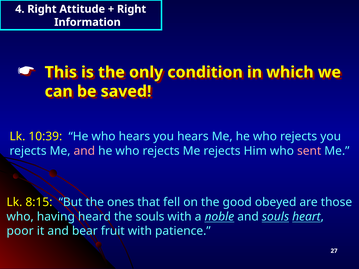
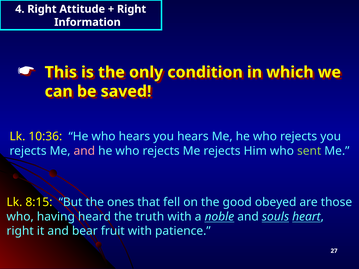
10:39: 10:39 -> 10:36
sent colour: pink -> light green
the souls: souls -> truth
poor at (20, 231): poor -> right
